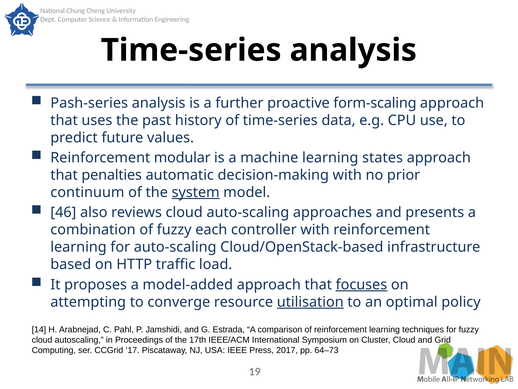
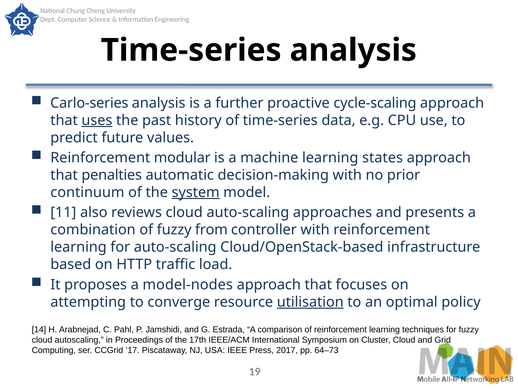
Pash-series: Pash-series -> Carlo-series
form-scaling: form-scaling -> cycle-scaling
uses underline: none -> present
46: 46 -> 11
each: each -> from
model-added: model-added -> model-nodes
focuses underline: present -> none
